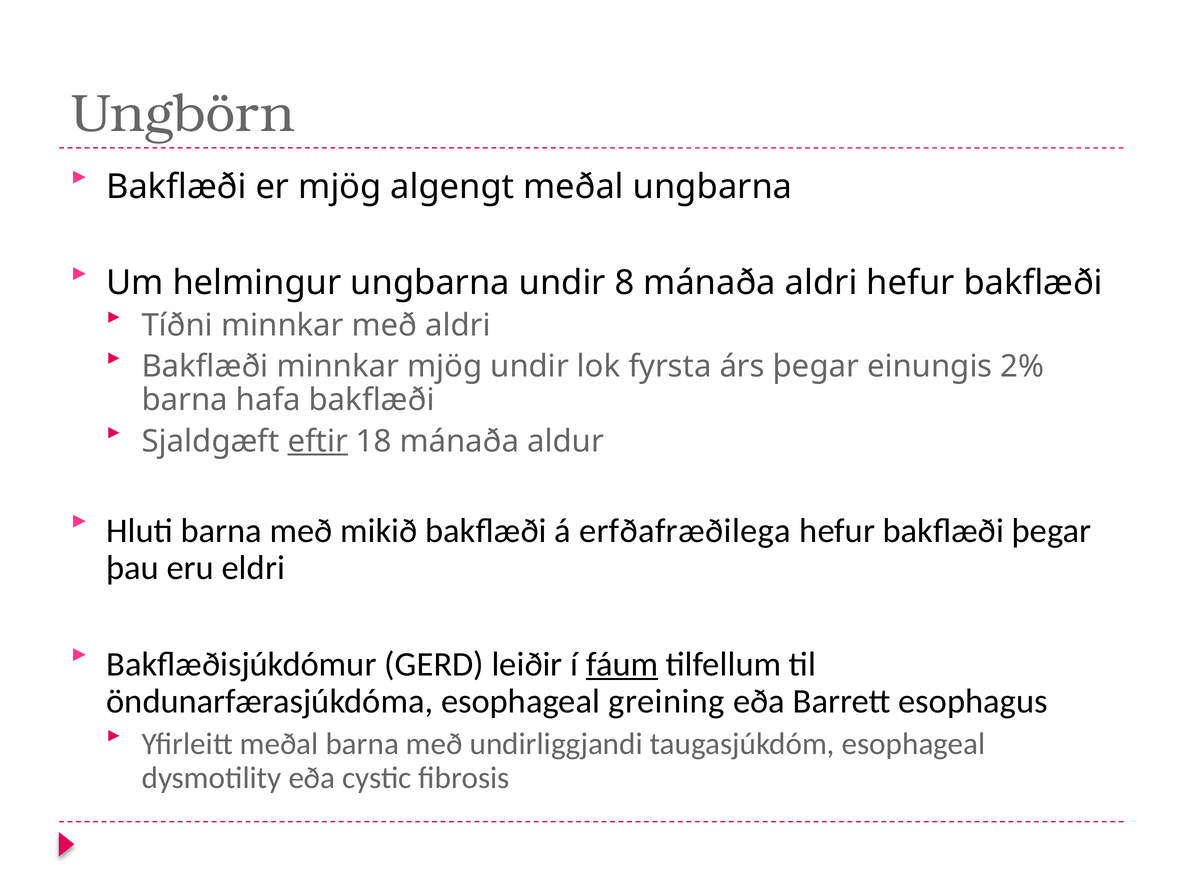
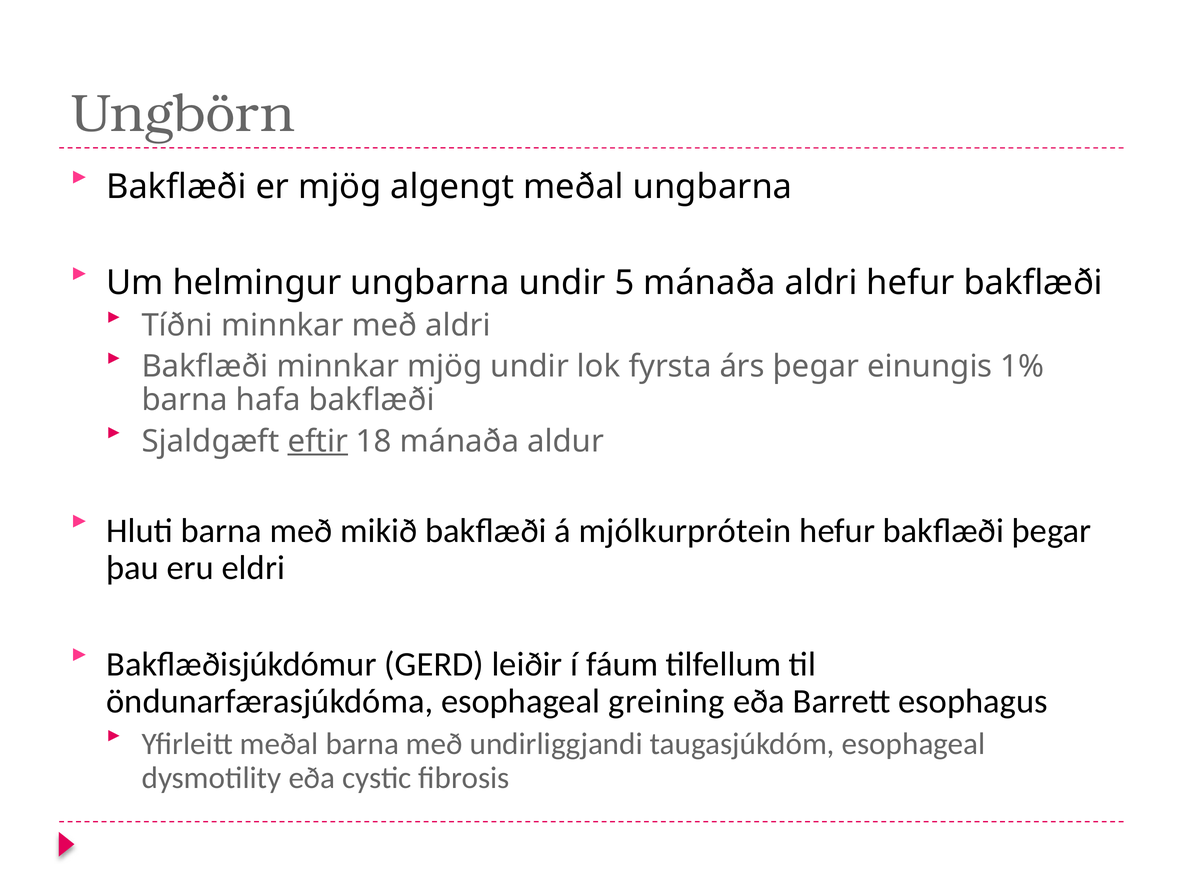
8: 8 -> 5
2%: 2% -> 1%
erfðafræðilega: erfðafræðilega -> mjólkurprótein
fáum underline: present -> none
